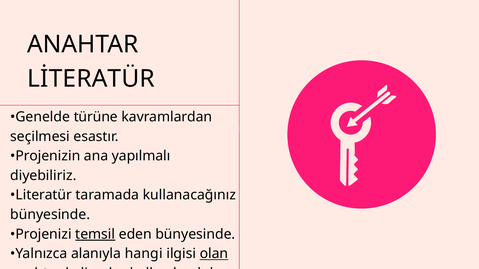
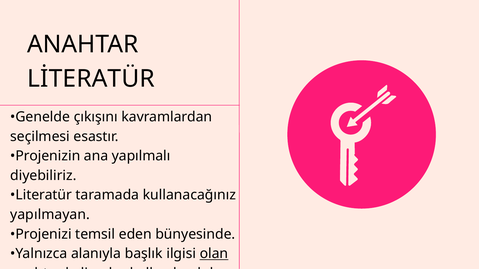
türüne: türüne -> çıkışını
bünyesinde at (50, 215): bünyesinde -> yapılmayan
temsil underline: present -> none
hangi: hangi -> başlık
